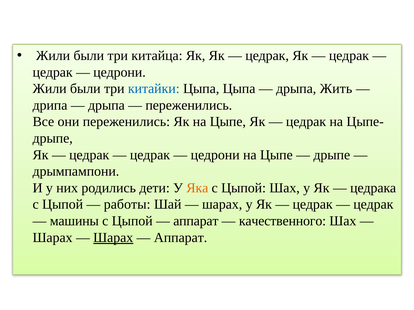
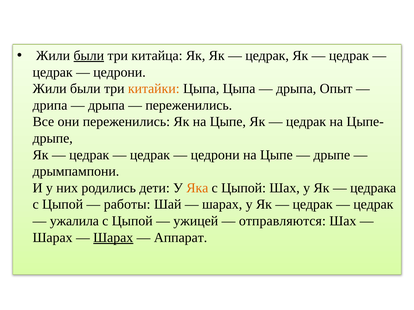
были at (89, 56) underline: none -> present
китайки colour: blue -> orange
Жить: Жить -> Опыт
машины: машины -> ужалила
аппарат at (196, 221): аппарат -> ужицей
качественного: качественного -> отправляются
